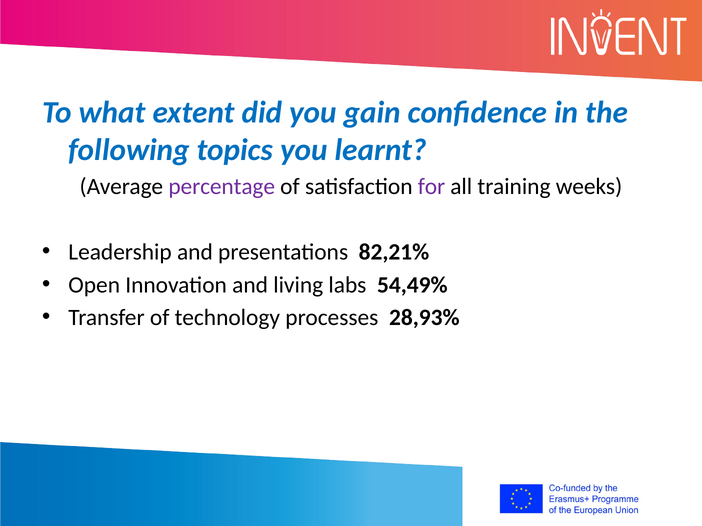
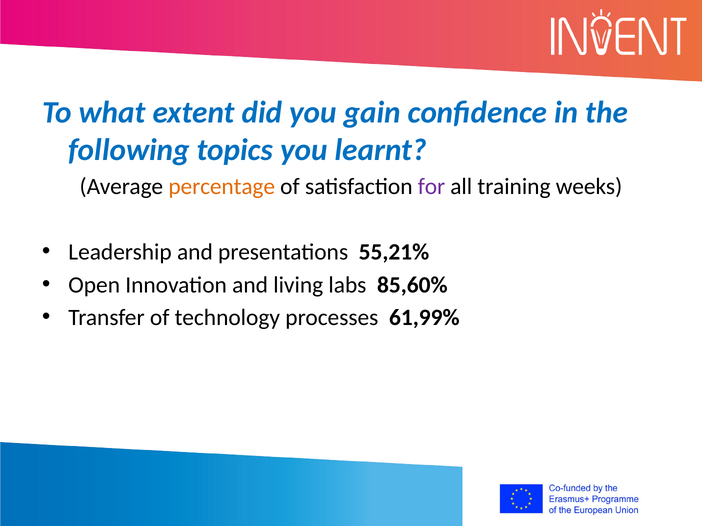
percentage colour: purple -> orange
82,21%: 82,21% -> 55,21%
54,49%: 54,49% -> 85,60%
28,93%: 28,93% -> 61,99%
